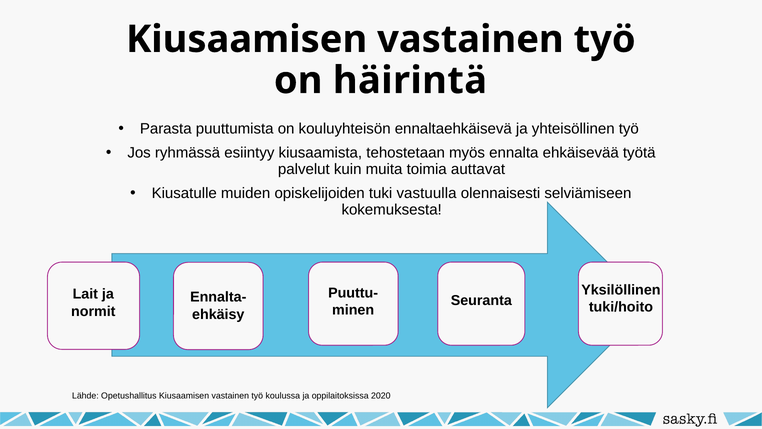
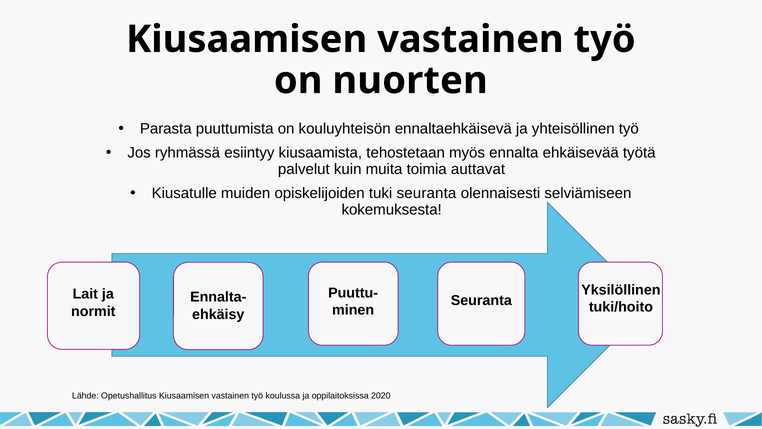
häirintä: häirintä -> nuorten
tuki vastuulla: vastuulla -> seuranta
